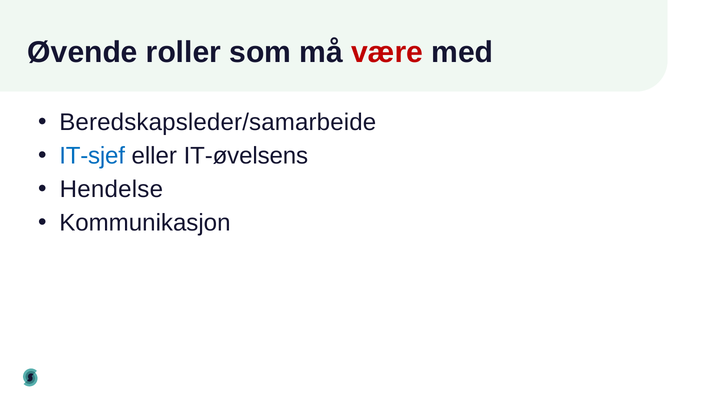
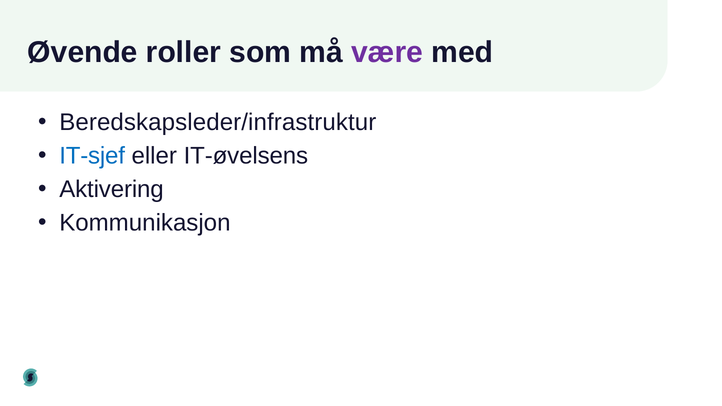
være colour: red -> purple
Beredskapsleder/samarbeide: Beredskapsleder/samarbeide -> Beredskapsleder/infrastruktur
Hendelse: Hendelse -> Aktivering
